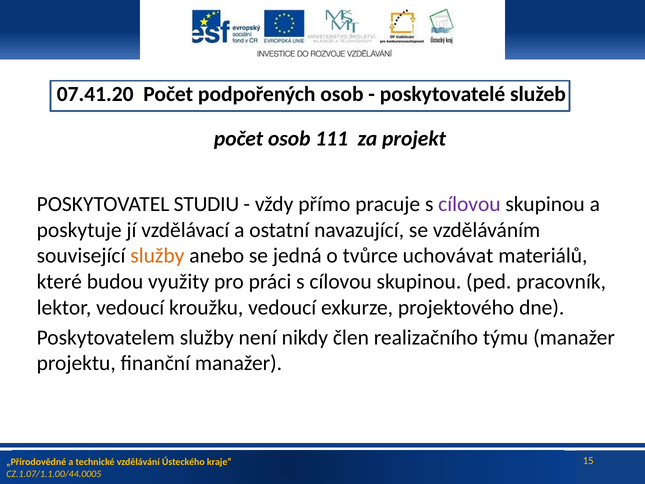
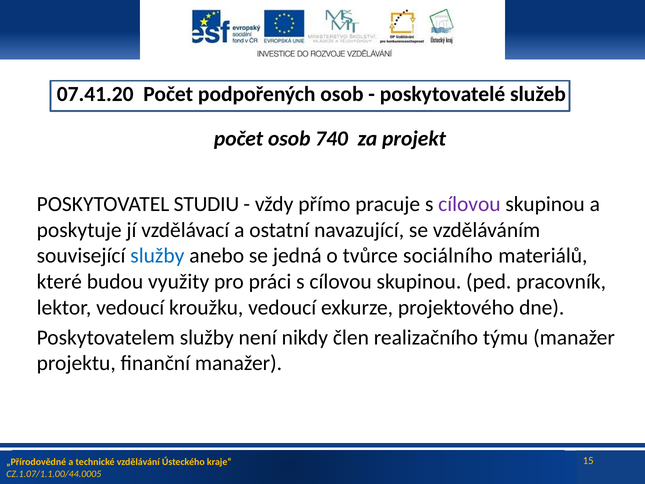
111: 111 -> 740
služby at (157, 256) colour: orange -> blue
uchovávat: uchovávat -> sociálního
